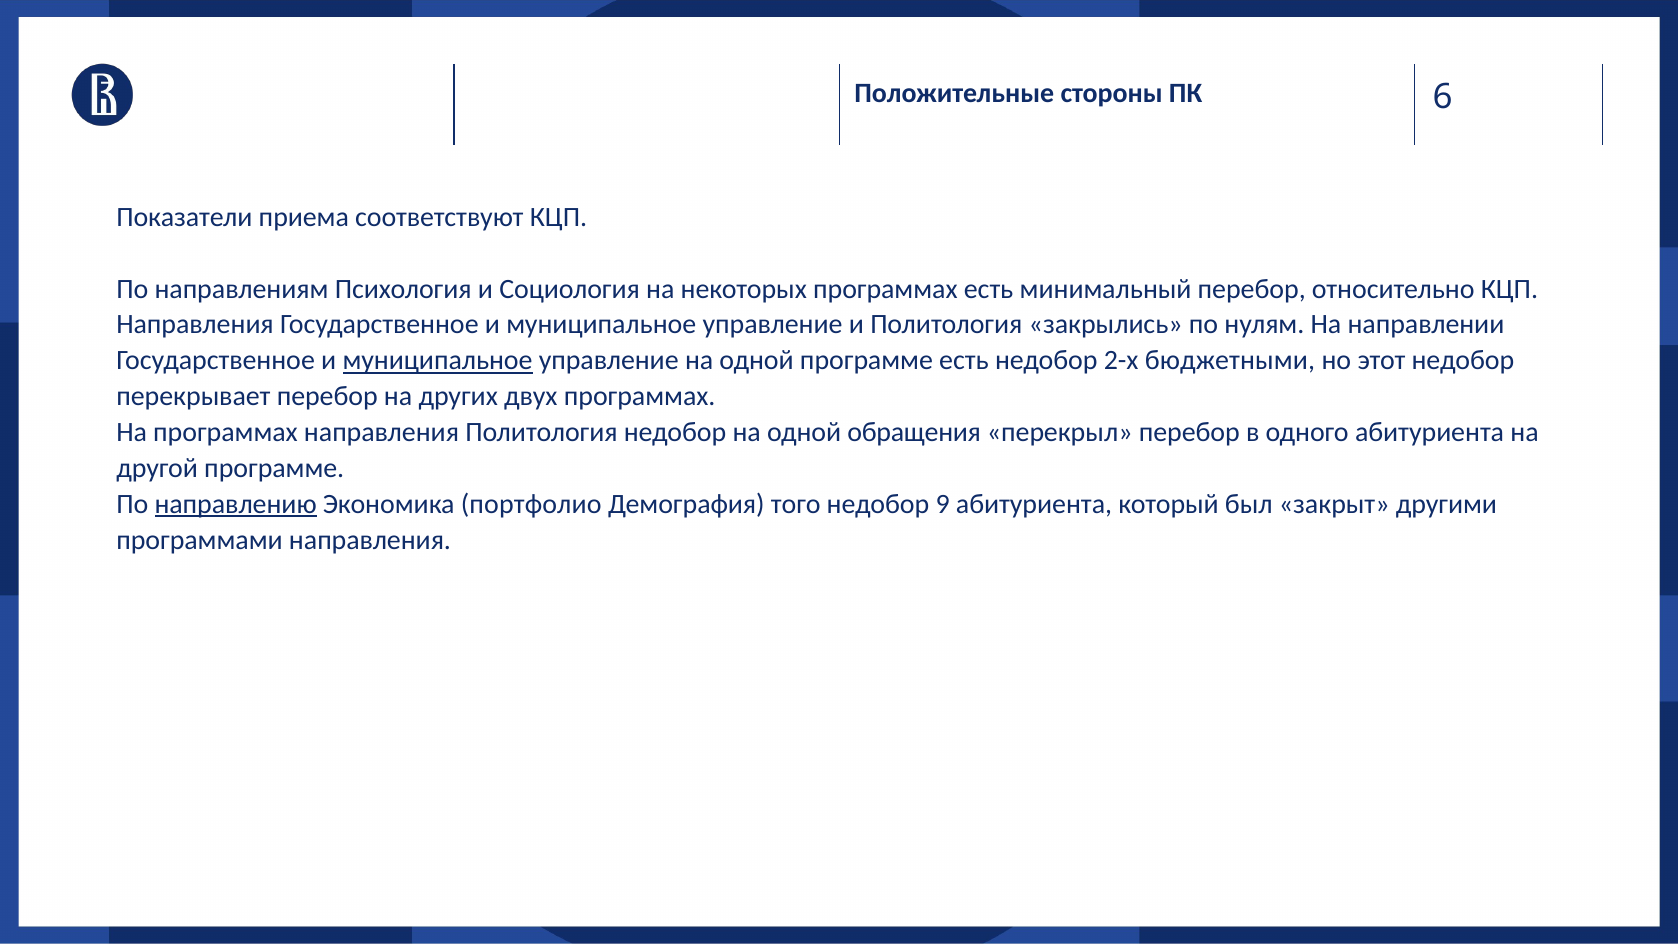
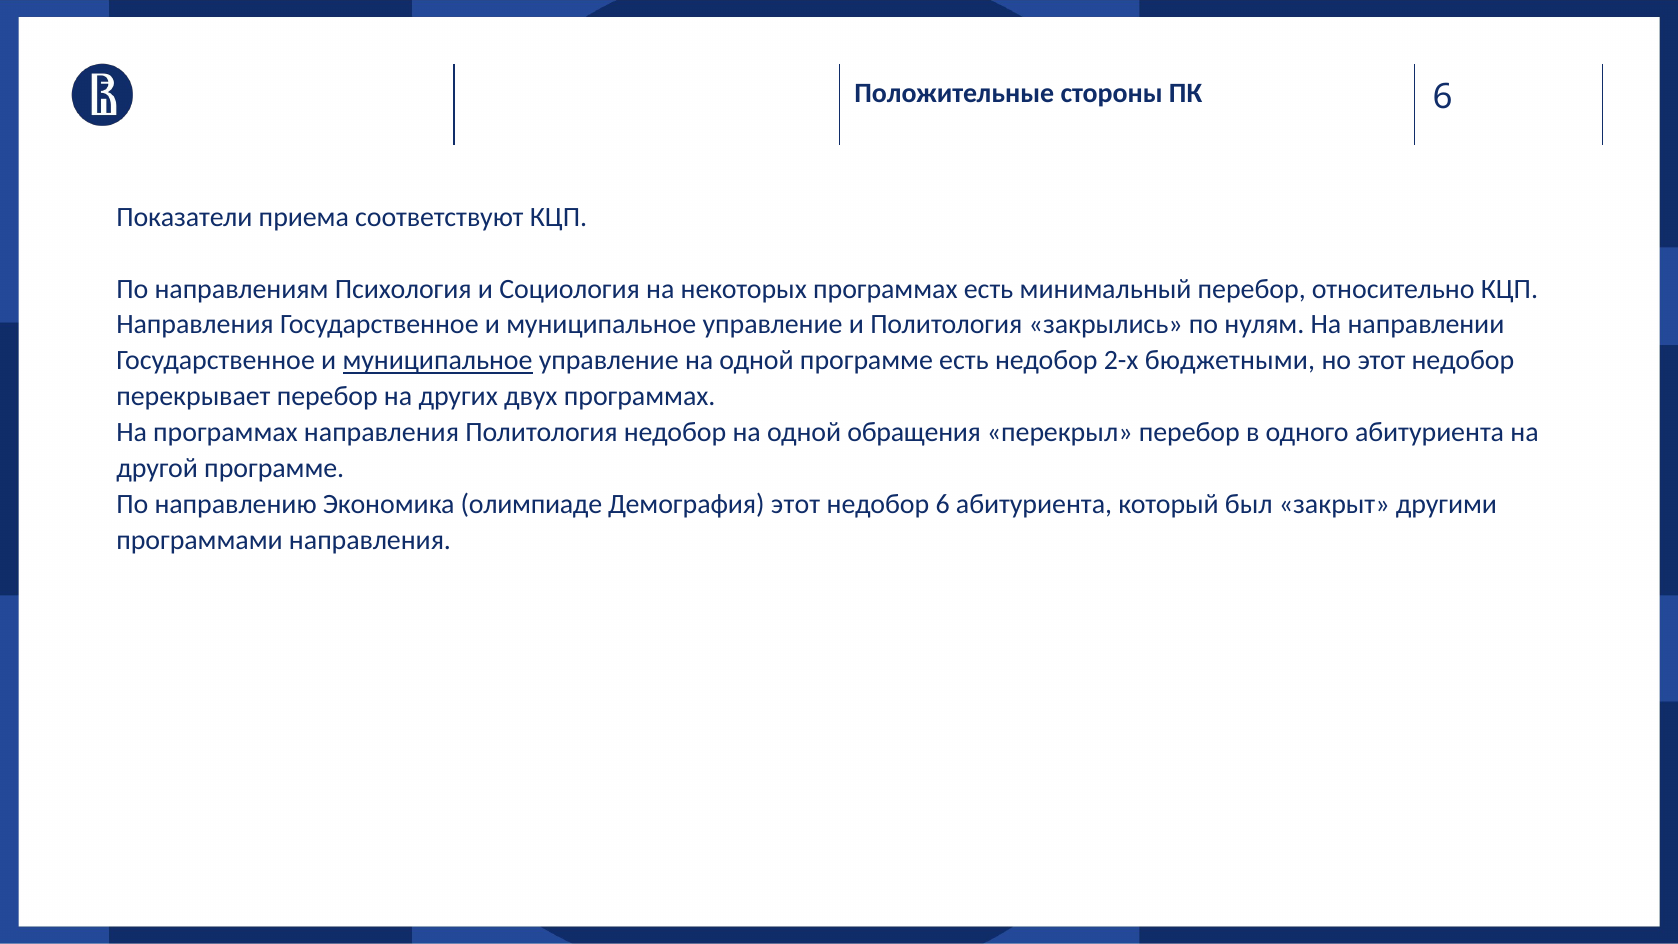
направлению underline: present -> none
портфолио: портфолио -> олимпиаде
Демография того: того -> этот
недобор 9: 9 -> 6
